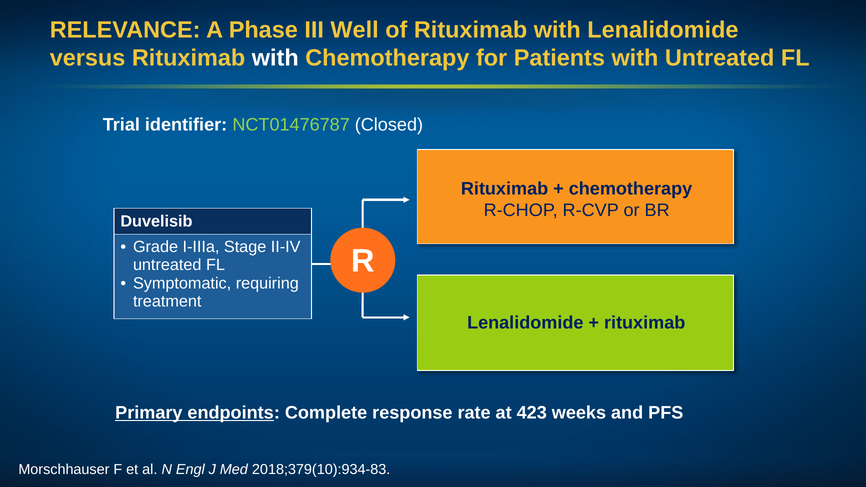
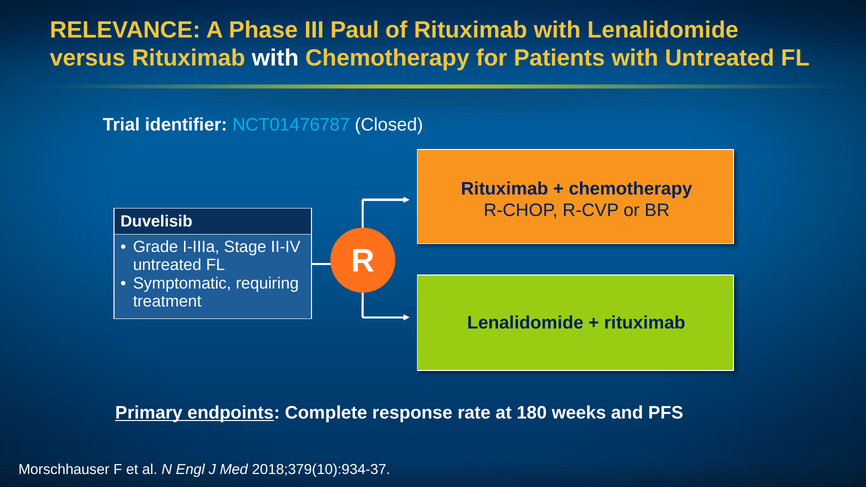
Well: Well -> Paul
NCT01476787 colour: light green -> light blue
423: 423 -> 180
2018;379(10):934-83: 2018;379(10):934-83 -> 2018;379(10):934-37
